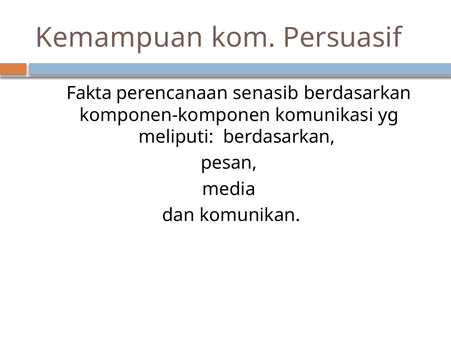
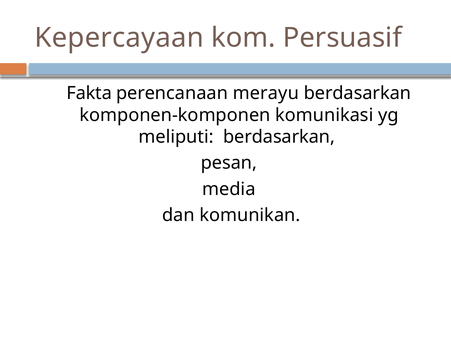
Kemampuan: Kemampuan -> Kepercayaan
senasib: senasib -> merayu
